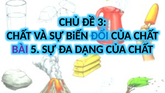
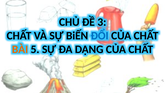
BÀI colour: purple -> orange
